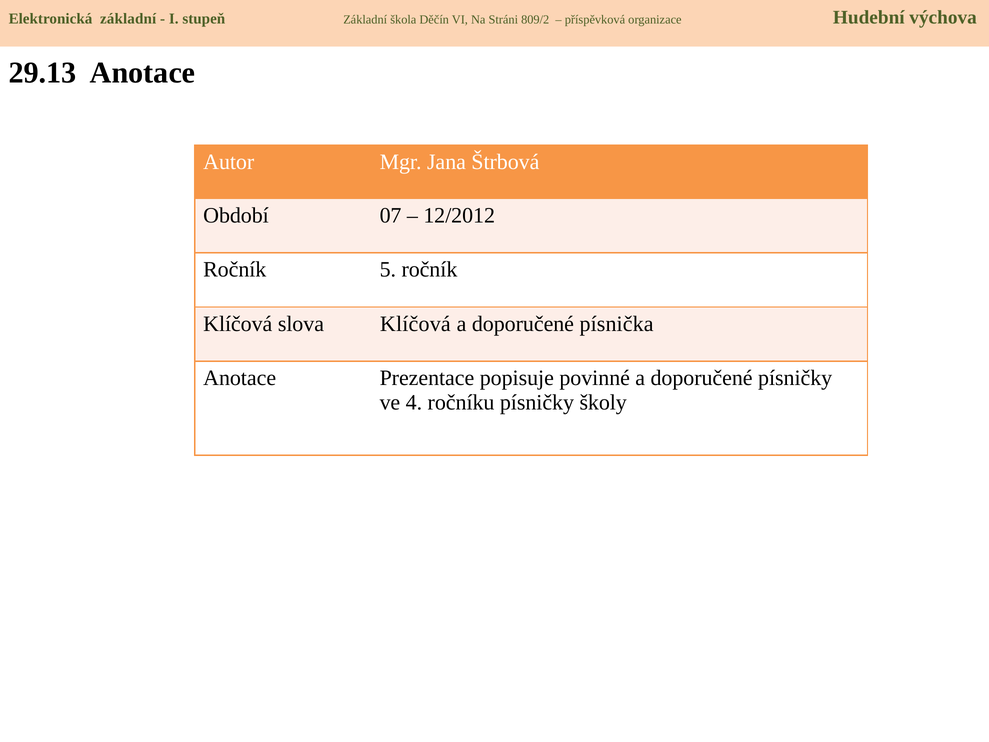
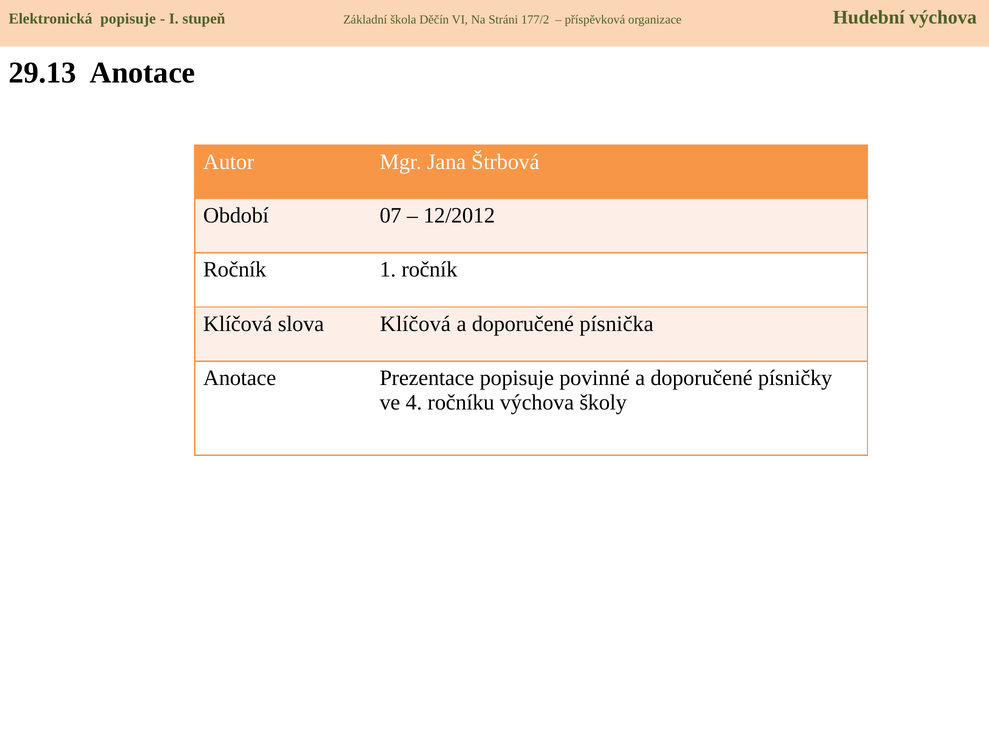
Elektronická základní: základní -> popisuje
809/2: 809/2 -> 177/2
5: 5 -> 1
ročníku písničky: písničky -> výchova
